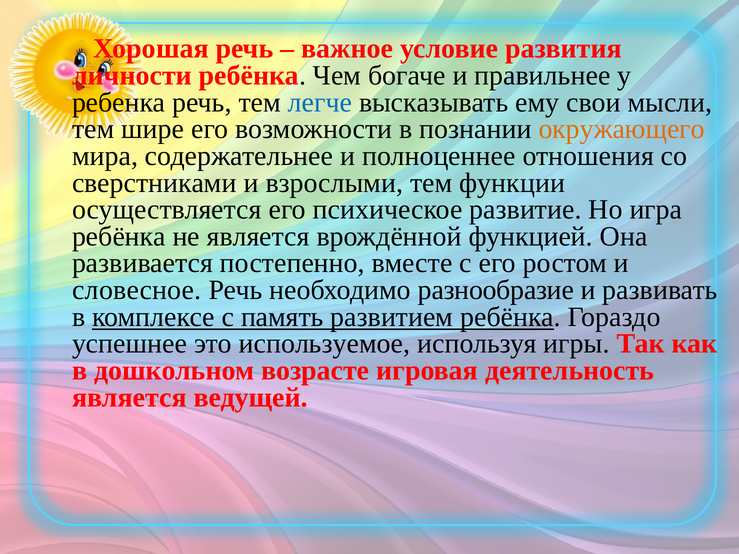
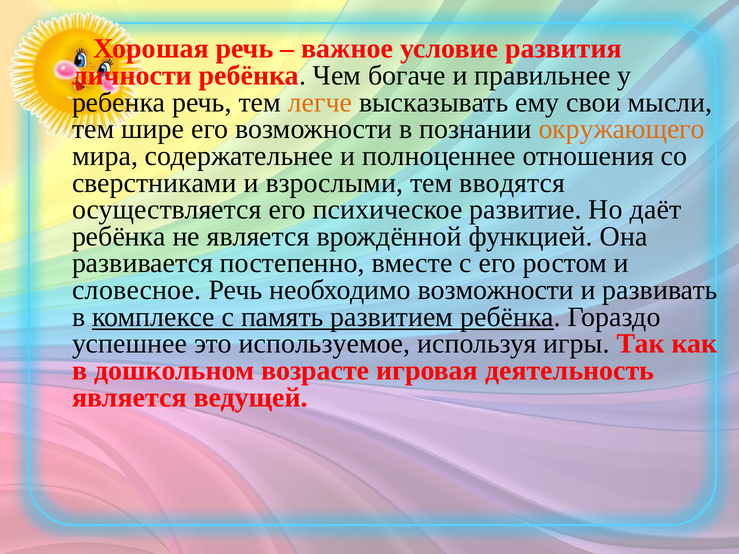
легче colour: blue -> orange
функции: функции -> вводятся
игра: игра -> даёт
необходимо разнообразие: разнообразие -> возможности
